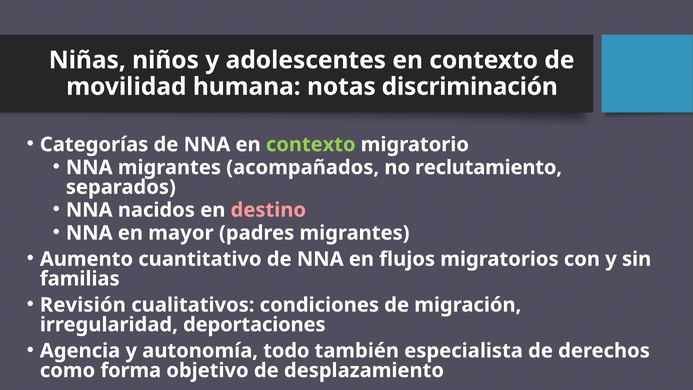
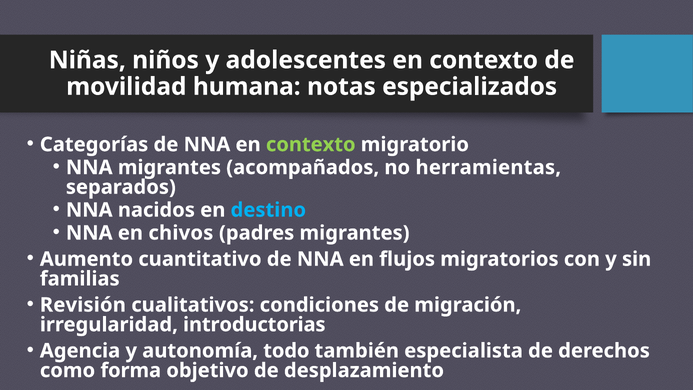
discriminación: discriminación -> especializados
reclutamiento: reclutamiento -> herramientas
destino colour: pink -> light blue
mayor: mayor -> chivos
deportaciones: deportaciones -> introductorias
